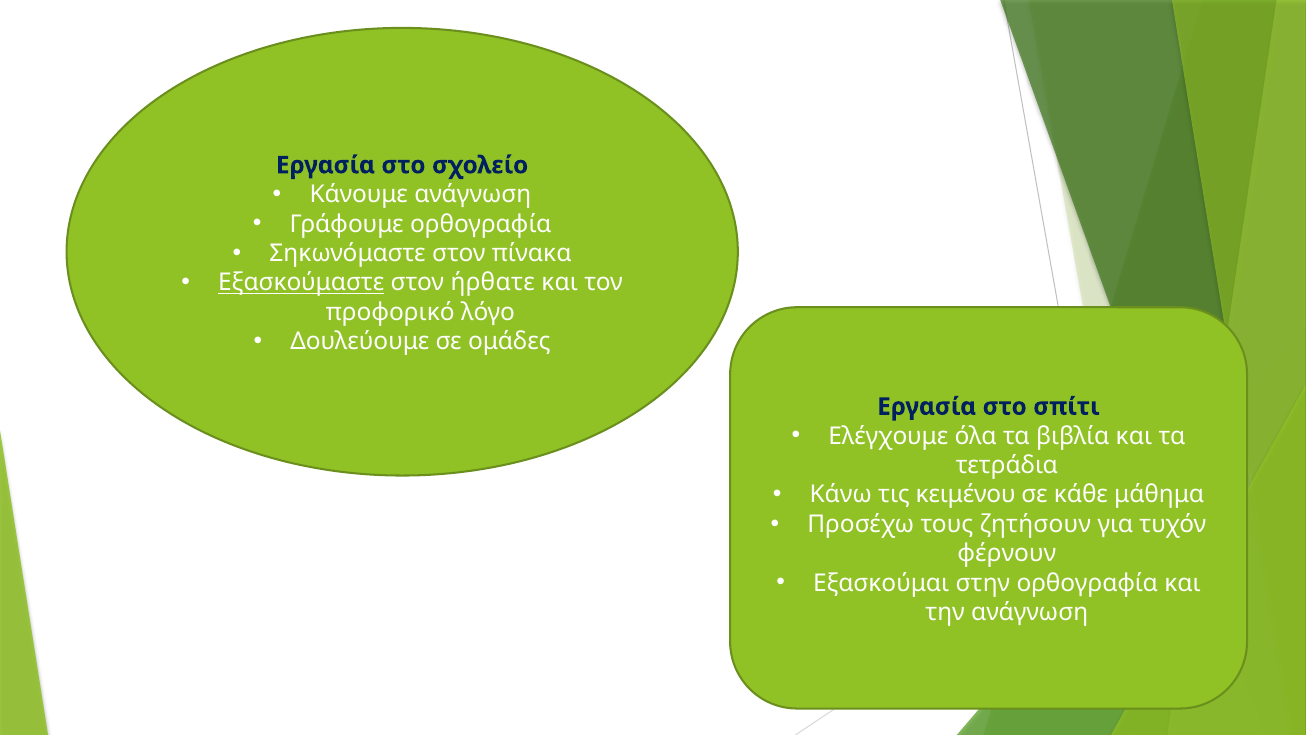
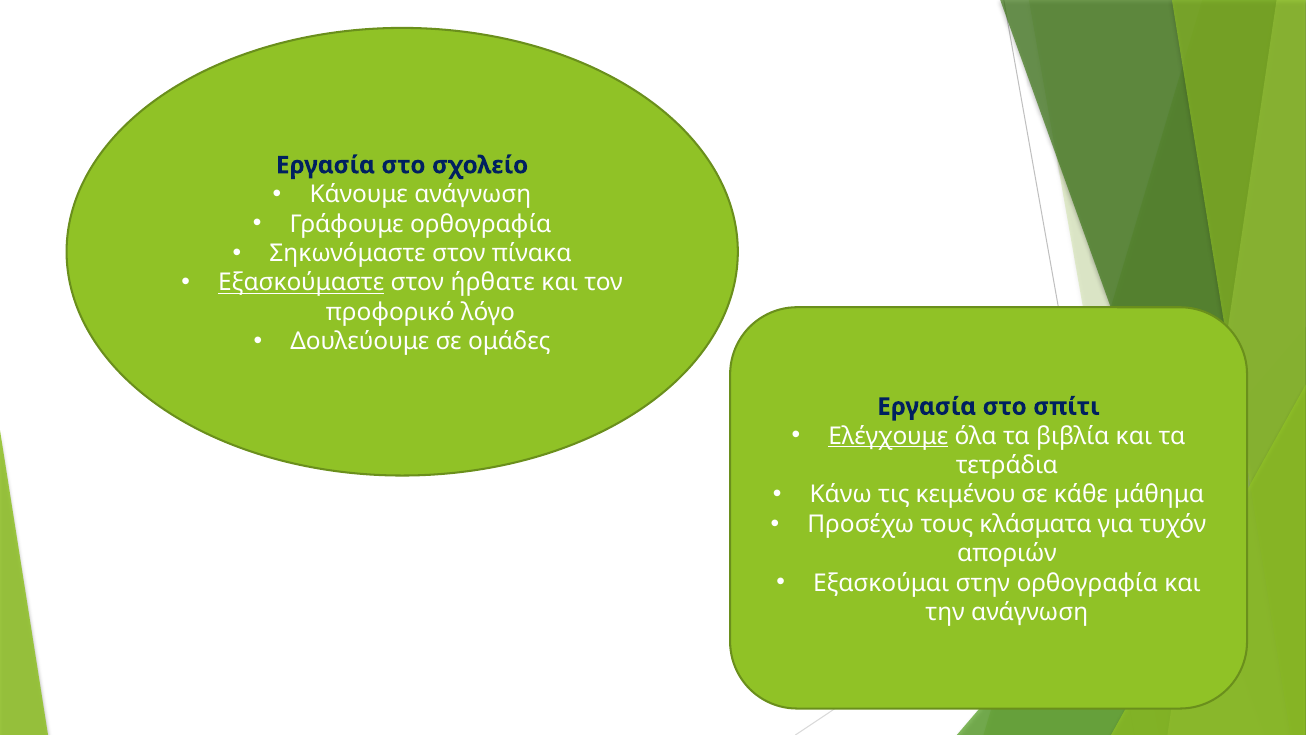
Ελέγχουμε underline: none -> present
ζητήσουν: ζητήσουν -> κλάσματα
φέρνουν: φέρνουν -> αποριών
